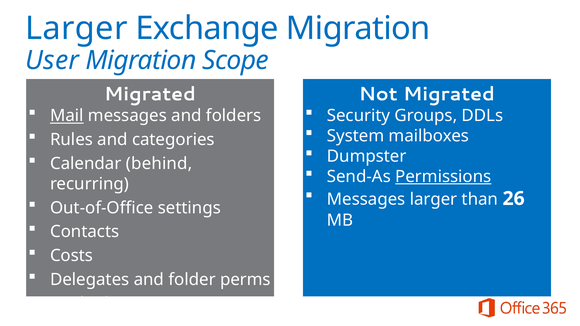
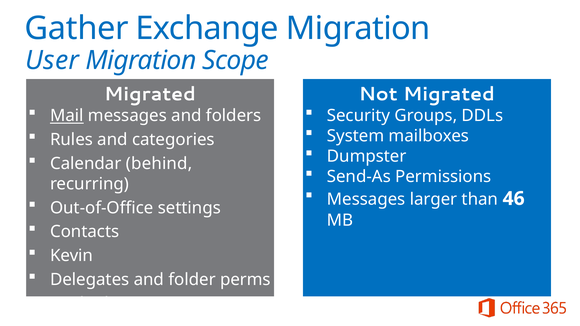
Larger at (76, 28): Larger -> Gather
Permissions underline: present -> none
26: 26 -> 46
Costs: Costs -> Kevin
